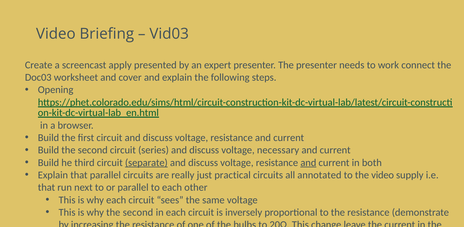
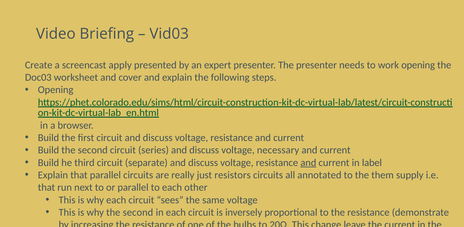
work connect: connect -> opening
separate at (146, 162) underline: present -> none
both: both -> label
just practical: practical -> resistors
the video: video -> them
